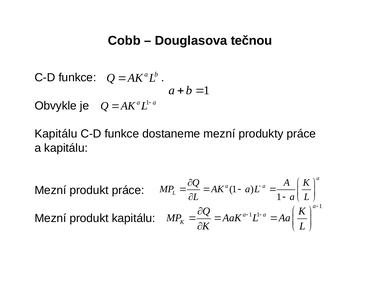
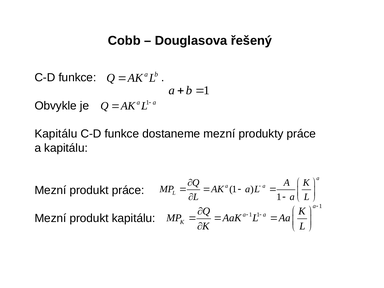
tečnou: tečnou -> řešený
